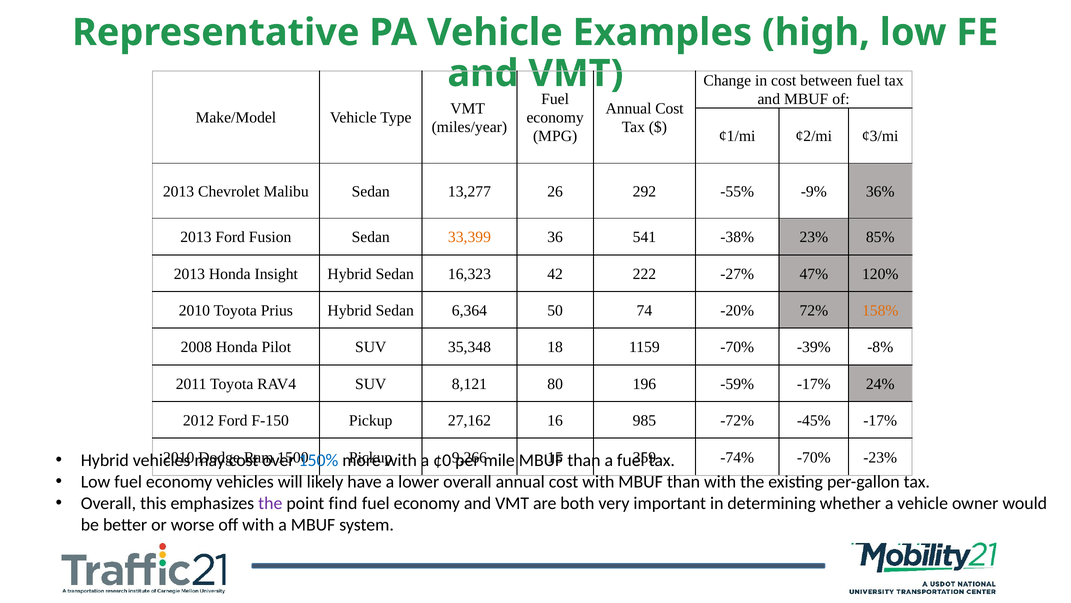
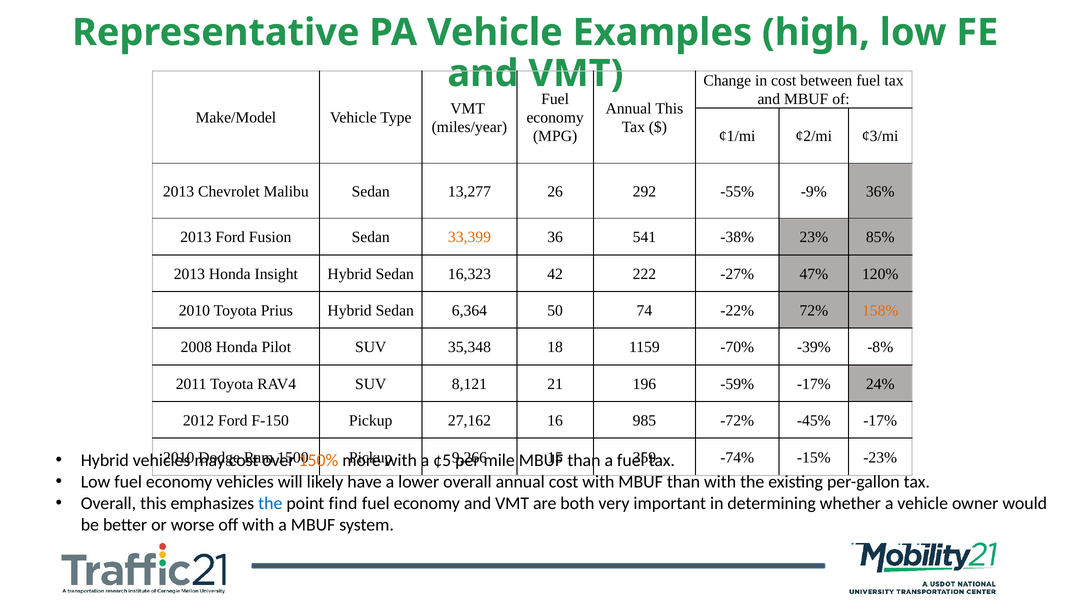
Cost at (669, 108): Cost -> This
-20%: -20% -> -22%
80: 80 -> 21
-74% -70%: -70% -> -15%
150% colour: blue -> orange
¢0: ¢0 -> ¢5
the at (270, 503) colour: purple -> blue
